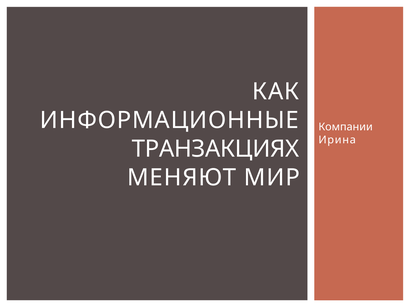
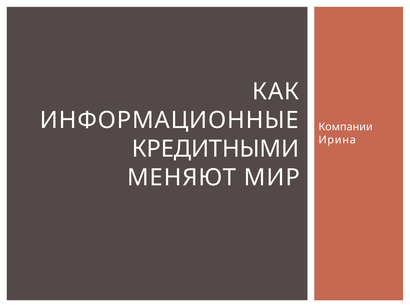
ТРАНЗАКЦИЯХ: ТРАНЗАКЦИЯХ -> КРЕДИТНЫМИ
